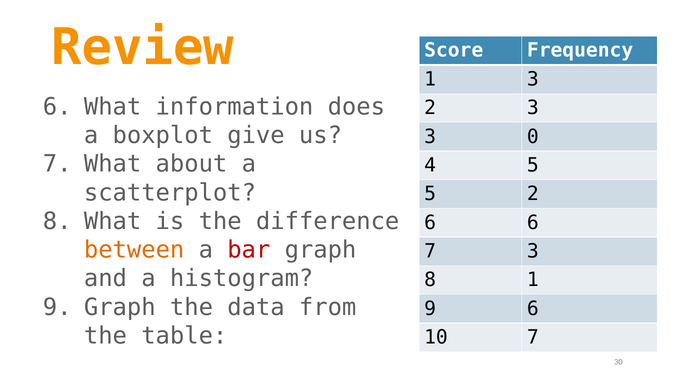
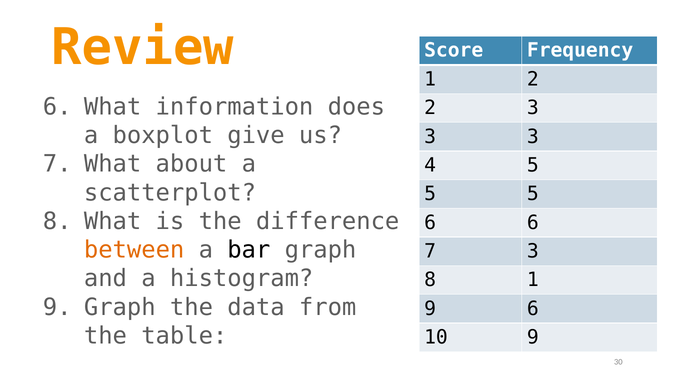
1 3: 3 -> 2
0 at (533, 137): 0 -> 3
2 at (533, 194): 2 -> 5
bar colour: red -> black
10 7: 7 -> 9
